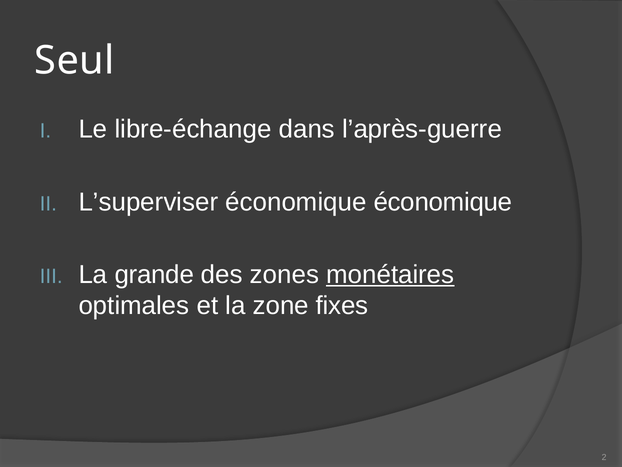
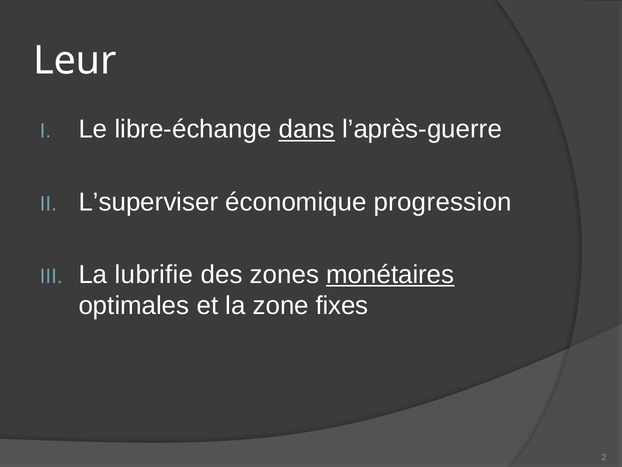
Seul: Seul -> Leur
dans underline: none -> present
économique économique: économique -> progression
grande: grande -> lubrifie
